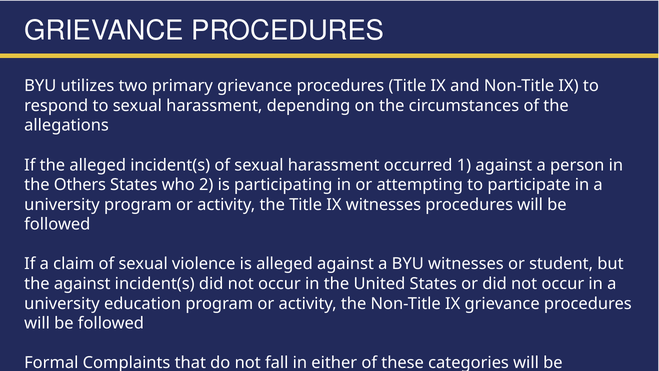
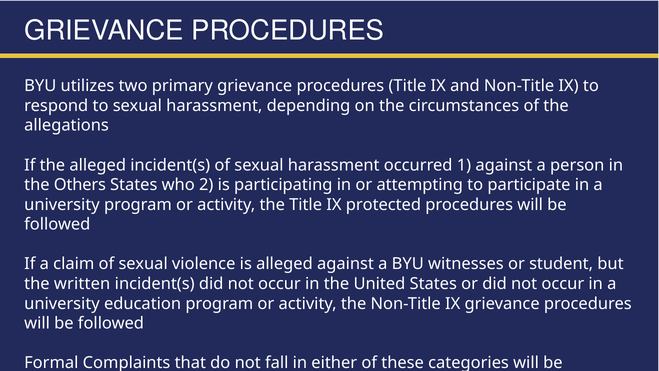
IX witnesses: witnesses -> protected
the against: against -> written
